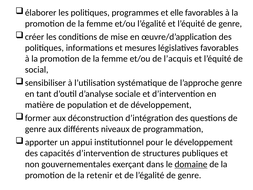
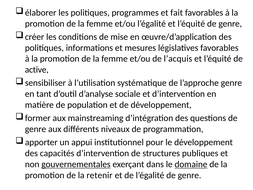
elle: elle -> fait
social: social -> active
déconstruction: déconstruction -> mainstreaming
gouvernementales underline: none -> present
